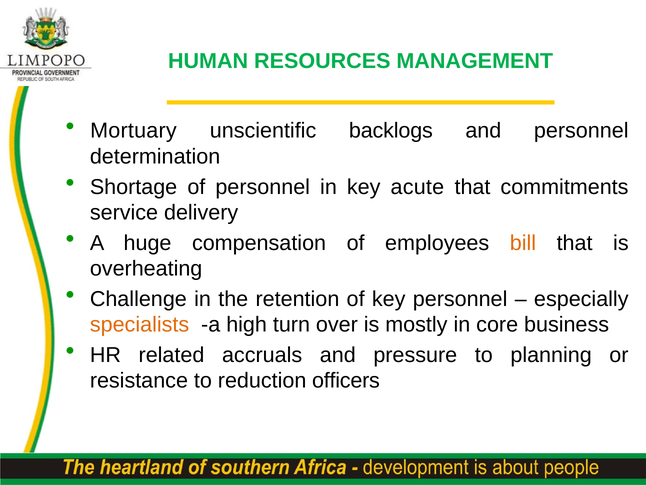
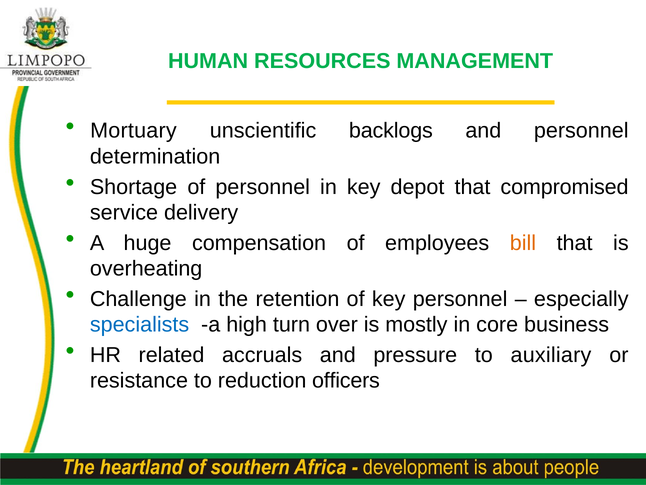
acute: acute -> depot
commitments: commitments -> compromised
specialists colour: orange -> blue
planning: planning -> auxiliary
